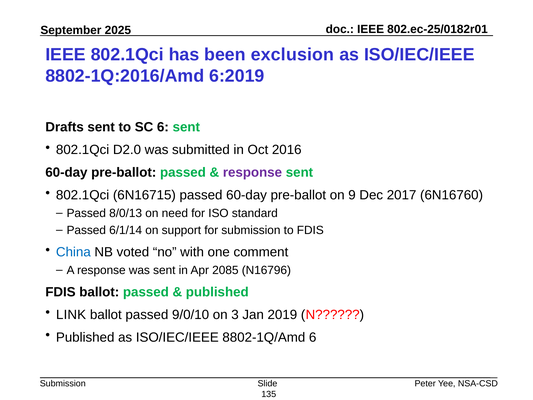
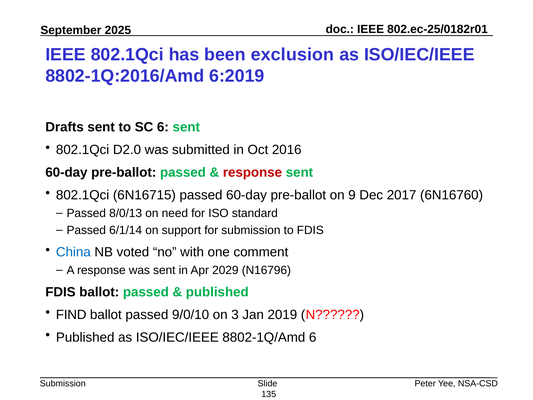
response at (252, 172) colour: purple -> red
2085: 2085 -> 2029
LINK: LINK -> FIND
